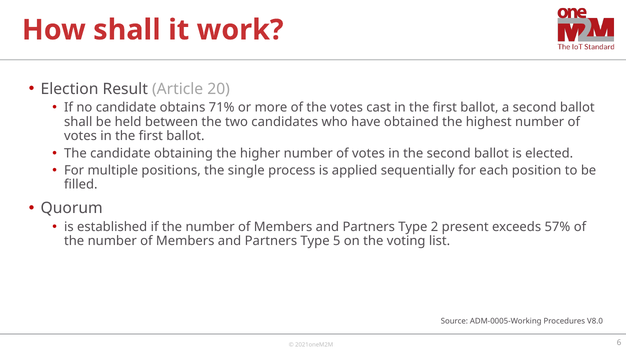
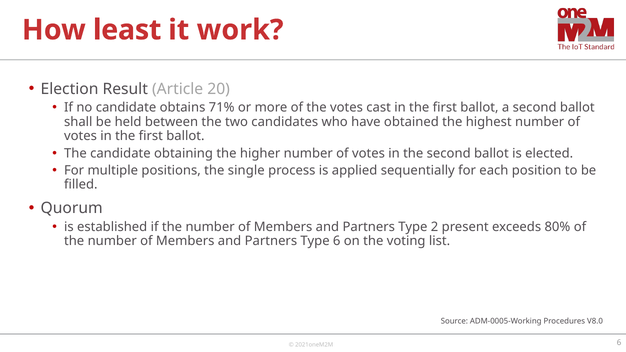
How shall: shall -> least
57%: 57% -> 80%
Type 5: 5 -> 6
